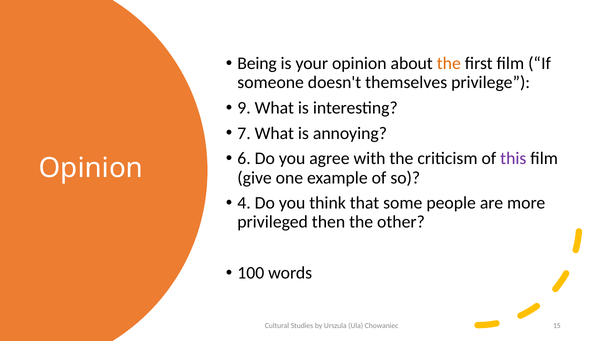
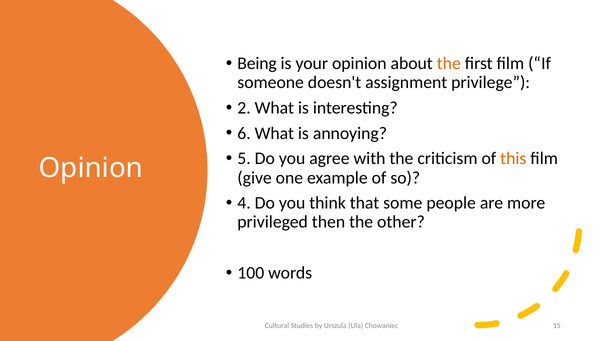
themselves: themselves -> assignment
9: 9 -> 2
7: 7 -> 6
6: 6 -> 5
this colour: purple -> orange
